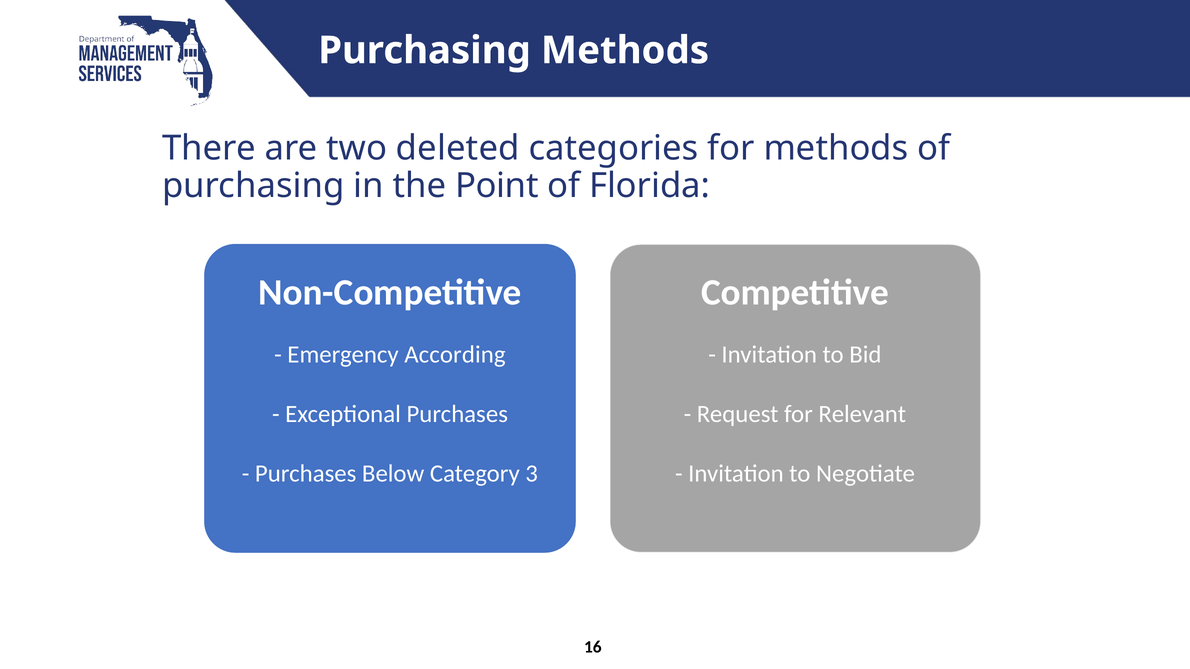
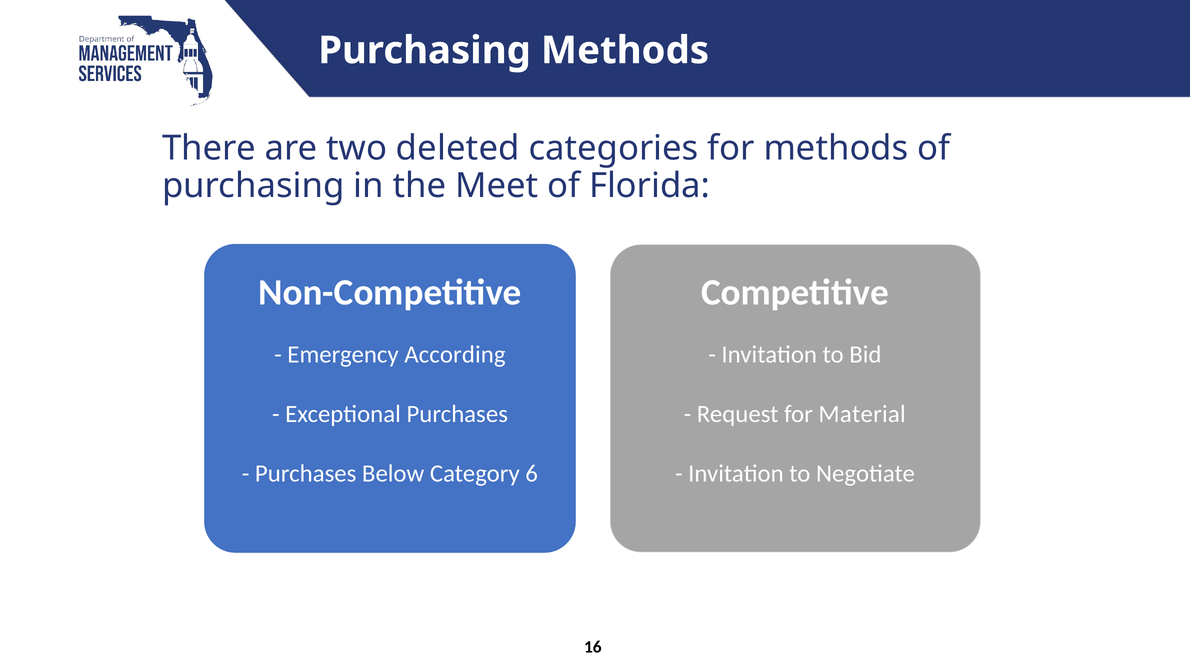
Point: Point -> Meet
Relevant: Relevant -> Material
3: 3 -> 6
